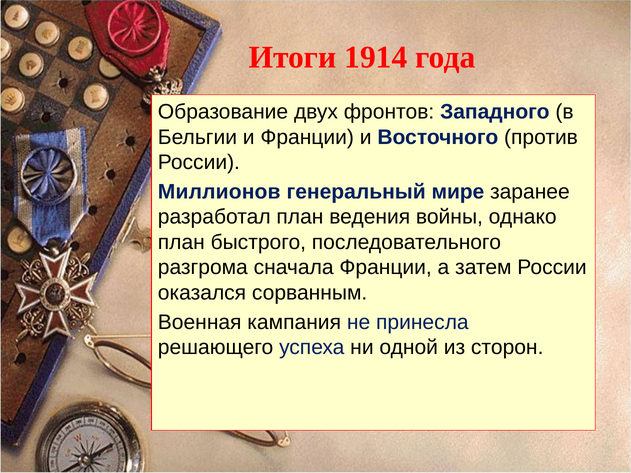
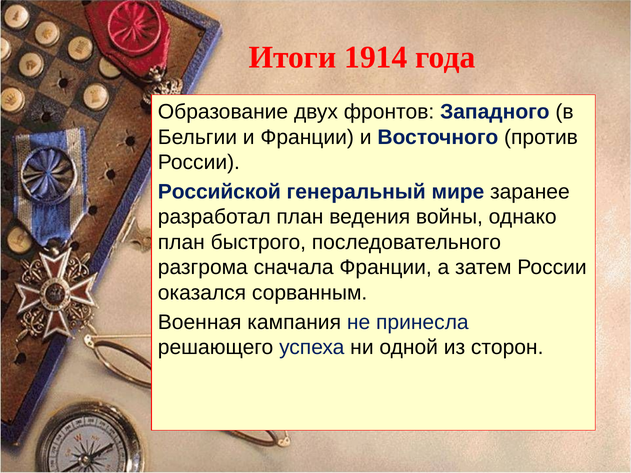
Миллионов: Миллионов -> Российской
